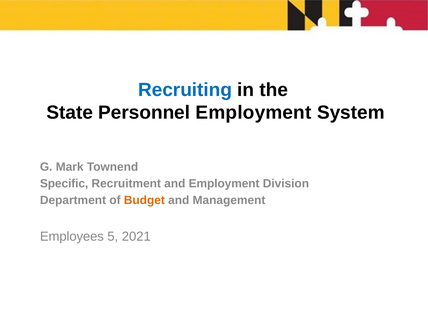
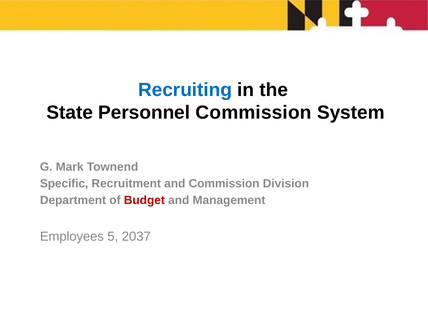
Personnel Employment: Employment -> Commission
and Employment: Employment -> Commission
Budget colour: orange -> red
2021: 2021 -> 2037
